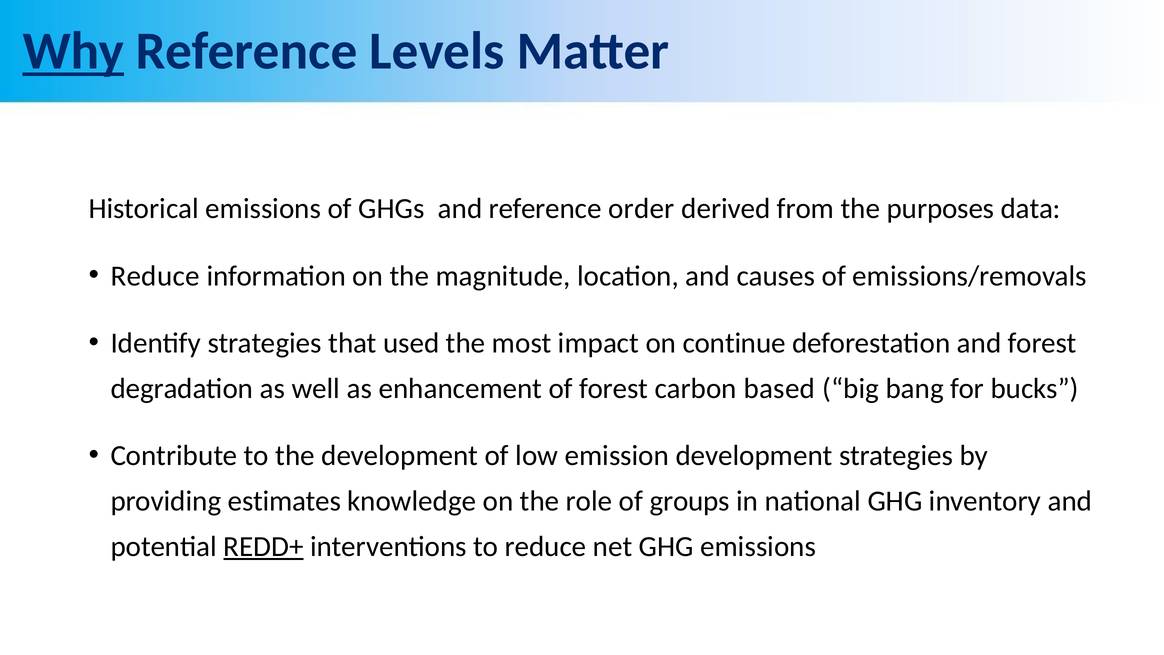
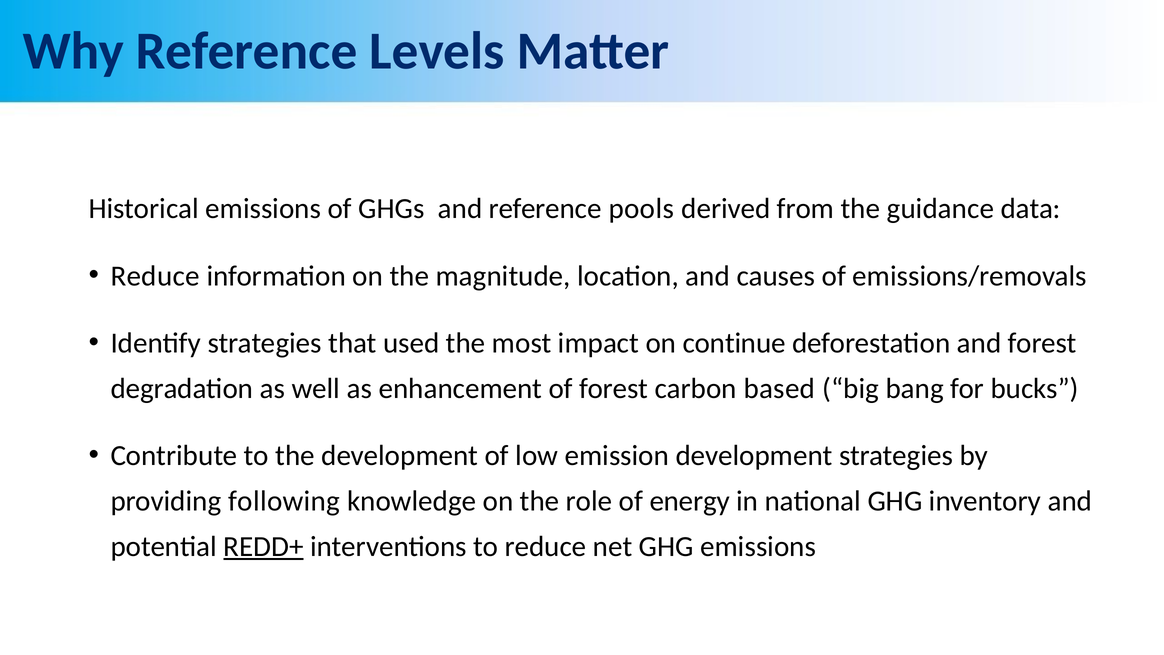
Why underline: present -> none
order: order -> pools
purposes: purposes -> guidance
estimates: estimates -> following
groups: groups -> energy
